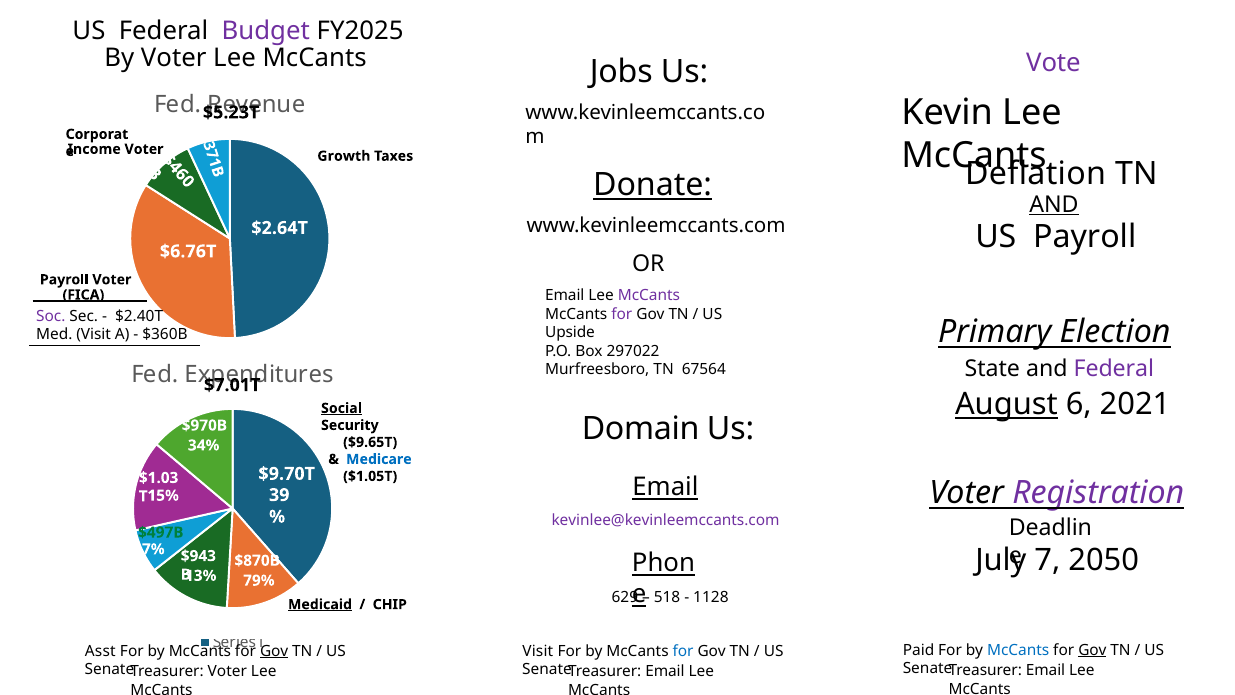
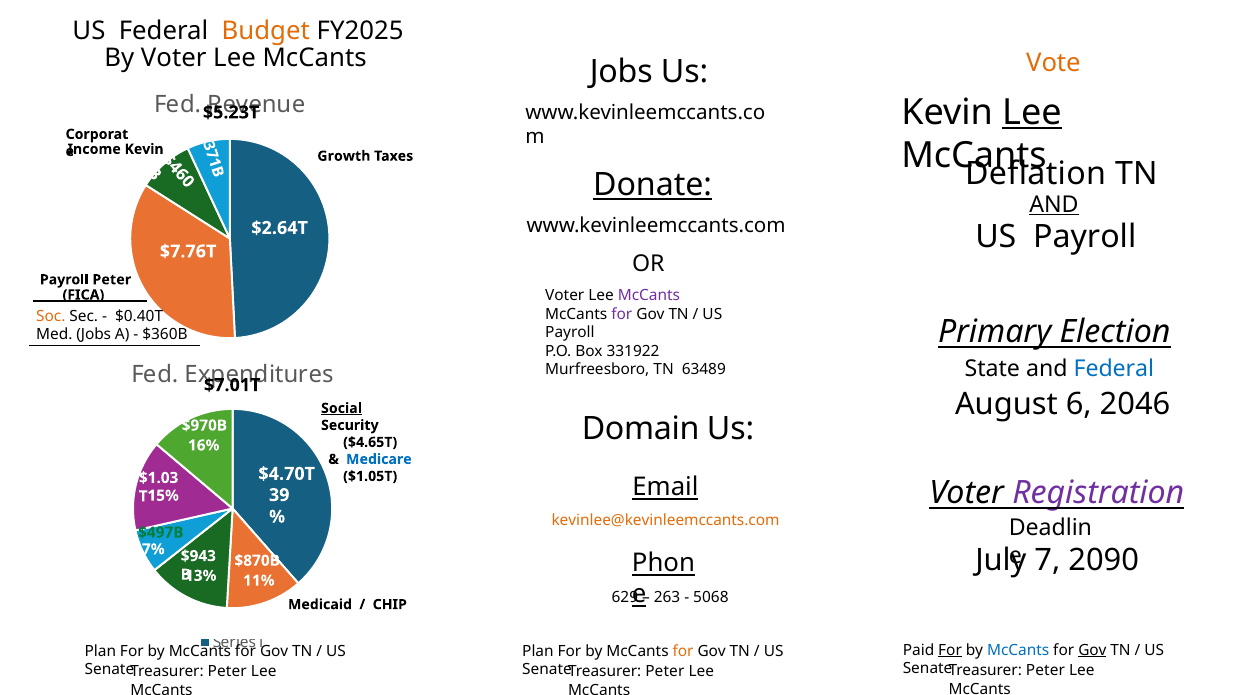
Budget colour: purple -> orange
Vote colour: purple -> orange
Lee at (1032, 113) underline: none -> present
Voter at (144, 149): Voter -> Kevin
$6.76T: $6.76T -> $7.76T
Payroll Voter: Voter -> Peter
Email at (565, 295): Email -> Voter
Soc colour: purple -> orange
$2.40T: $2.40T -> $0.40T
Upside at (570, 332): Upside -> Payroll
Med Visit: Visit -> Jobs
297022: 297022 -> 331922
Federal at (1114, 369) colour: purple -> blue
67564: 67564 -> 63489
August underline: present -> none
2021: 2021 -> 2046
$9.65T: $9.65T -> $4.65T
34%: 34% -> 16%
$9.70T: $9.70T -> $4.70T
kevinlee@kevinleemccants.com colour: purple -> orange
2050: 2050 -> 2090
79%: 79% -> 11%
518: 518 -> 263
1128: 1128 -> 5068
Medicaid underline: present -> none
For at (950, 650) underline: none -> present
Asst at (100, 651): Asst -> Plan
Gov at (274, 651) underline: present -> none
Visit at (538, 651): Visit -> Plan
for at (683, 651) colour: blue -> orange
Email at (1046, 670): Email -> Peter
Voter at (227, 671): Voter -> Peter
Email at (665, 671): Email -> Peter
